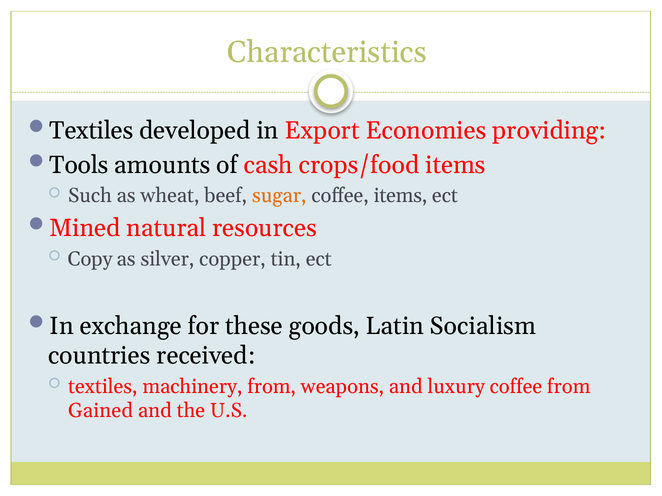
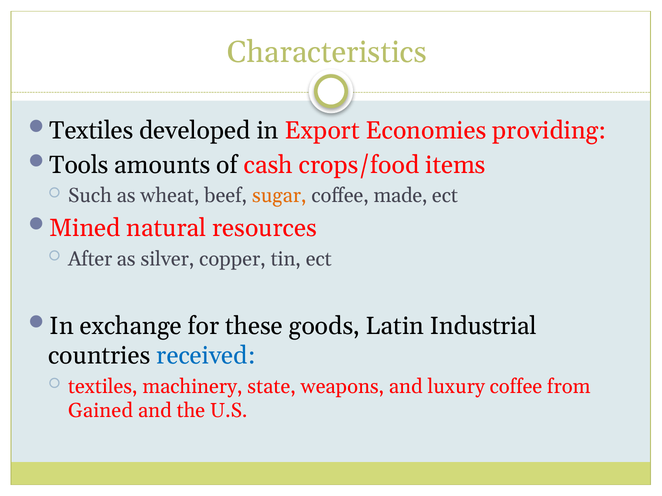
coffee items: items -> made
Copy: Copy -> After
Socialism: Socialism -> Industrial
received colour: black -> blue
machinery from: from -> state
